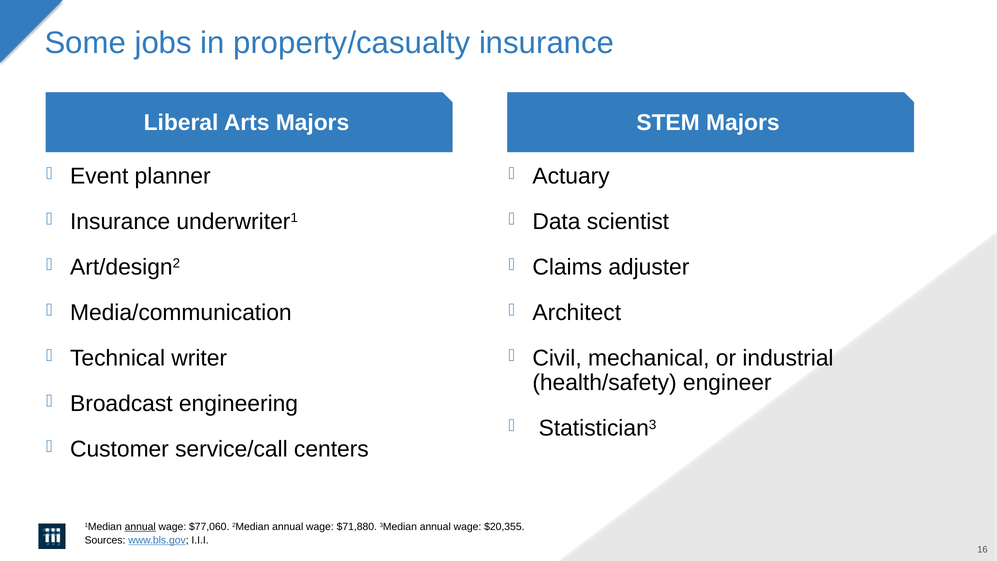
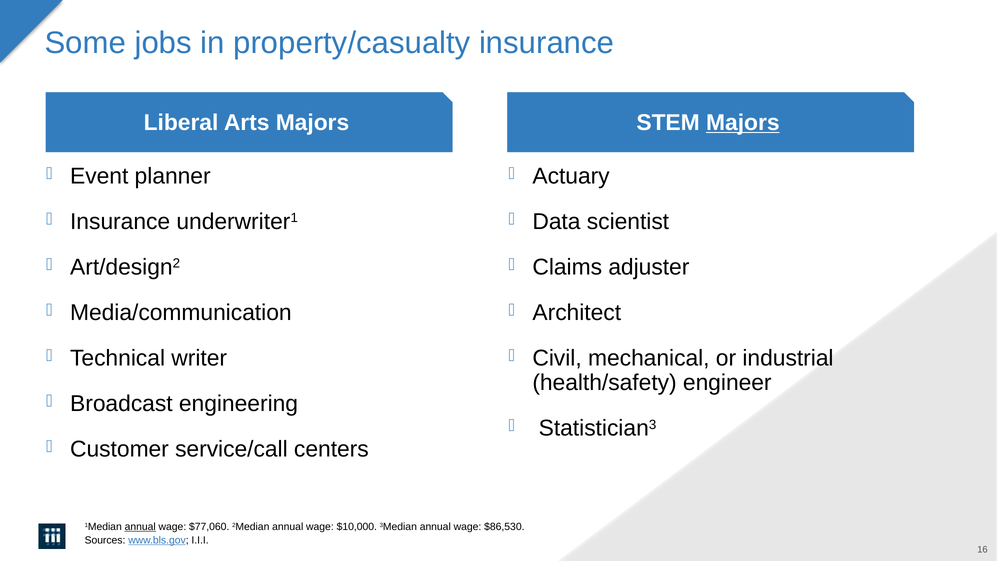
Majors at (743, 123) underline: none -> present
$71,880: $71,880 -> $10,000
$20,355: $20,355 -> $86,530
